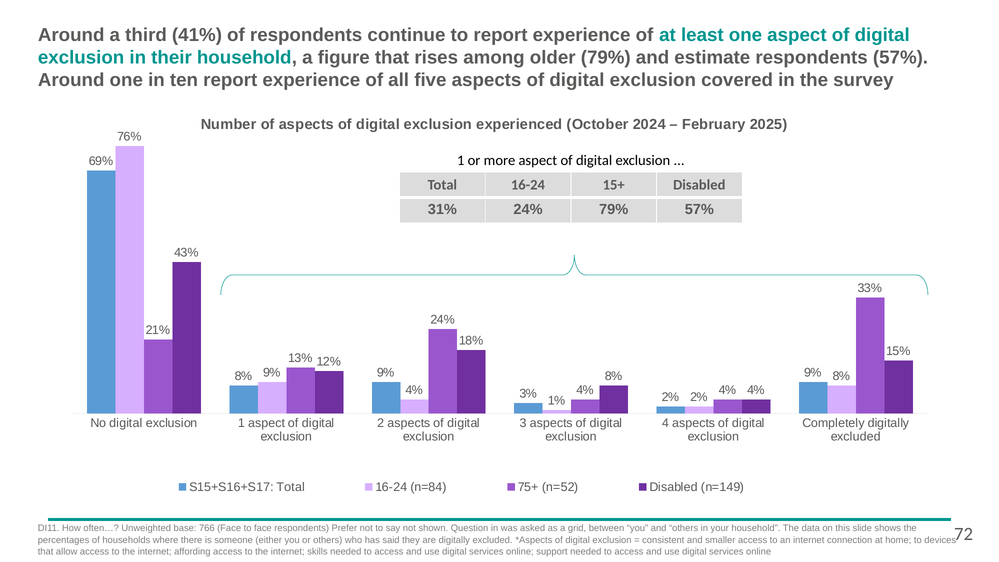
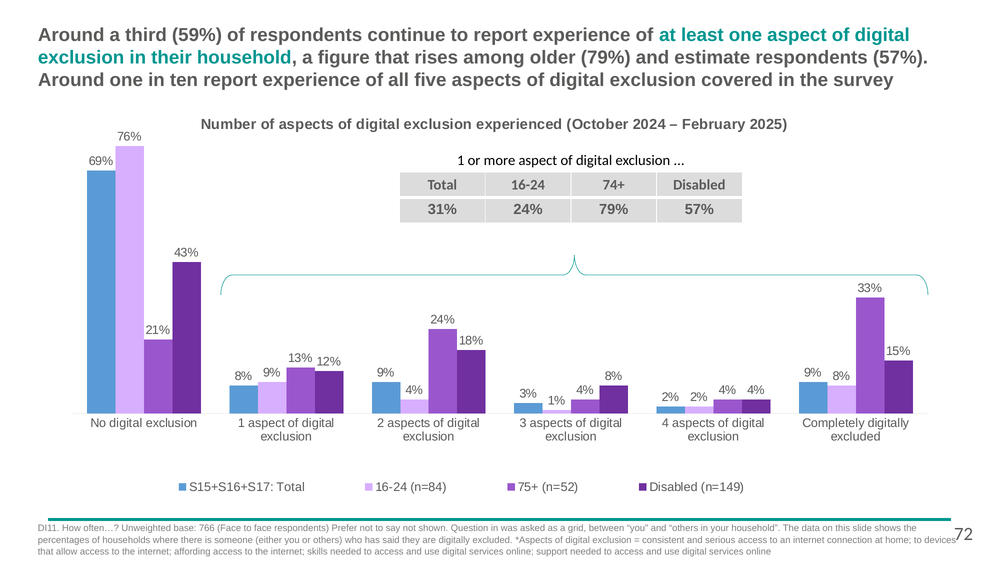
41%: 41% -> 59%
15+: 15+ -> 74+
smaller: smaller -> serious
